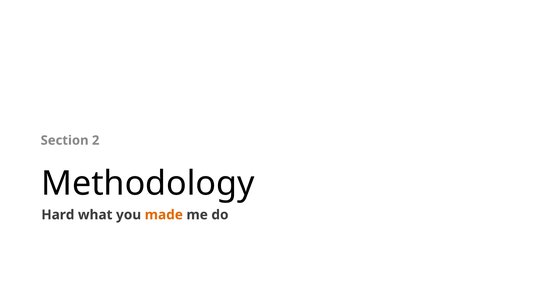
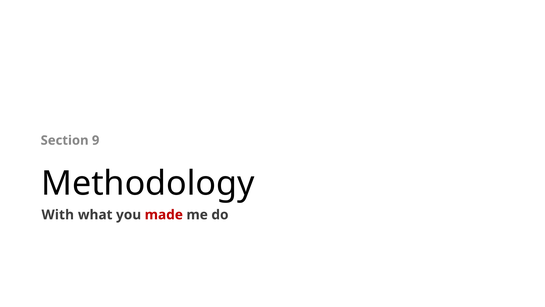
2: 2 -> 9
Hard: Hard -> With
made colour: orange -> red
